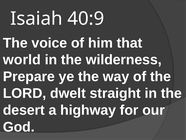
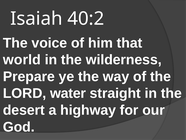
40:9: 40:9 -> 40:2
dwelt: dwelt -> water
